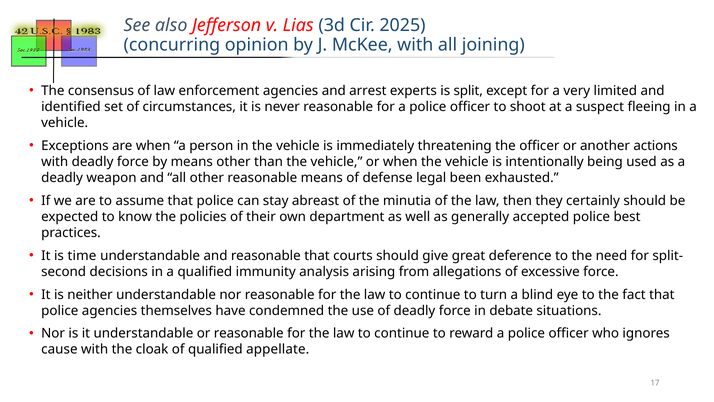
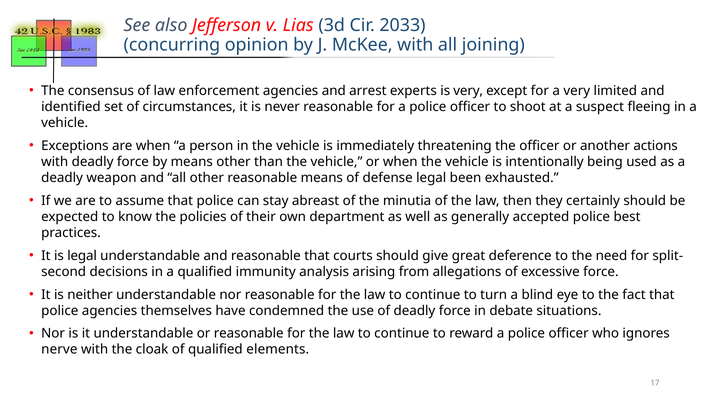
2025: 2025 -> 2033
is split: split -> very
is time: time -> legal
cause: cause -> nerve
appellate: appellate -> elements
